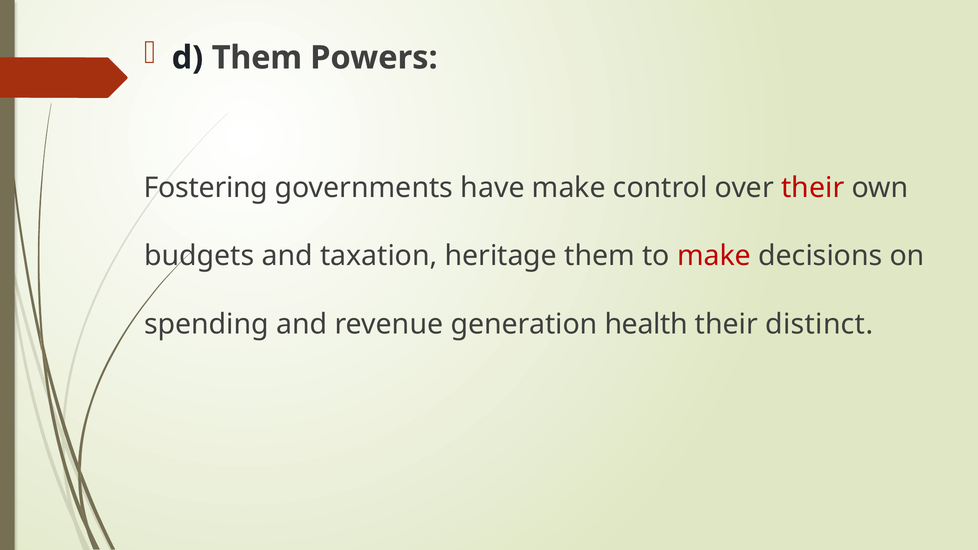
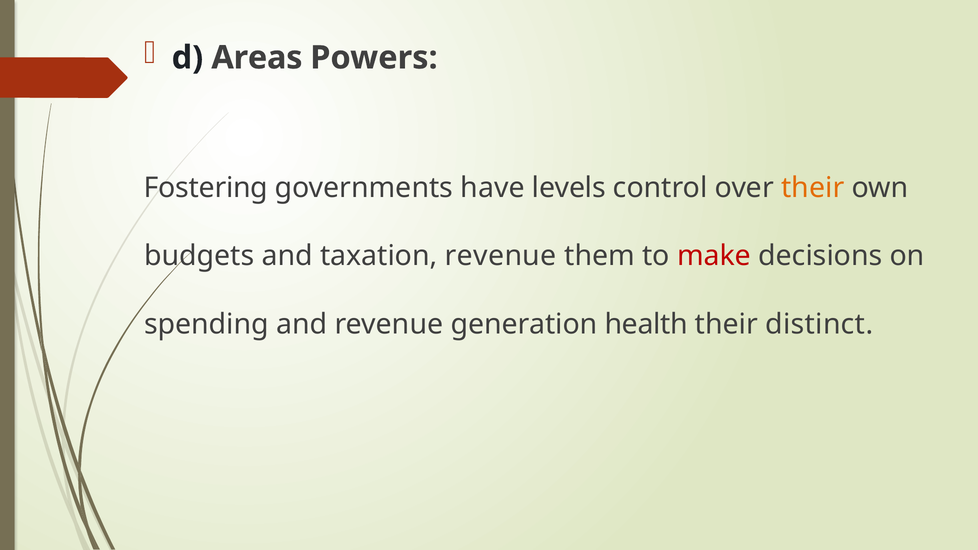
d Them: Them -> Areas
have make: make -> levels
their at (813, 188) colour: red -> orange
taxation heritage: heritage -> revenue
